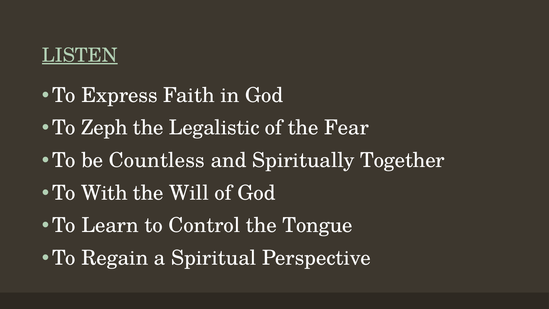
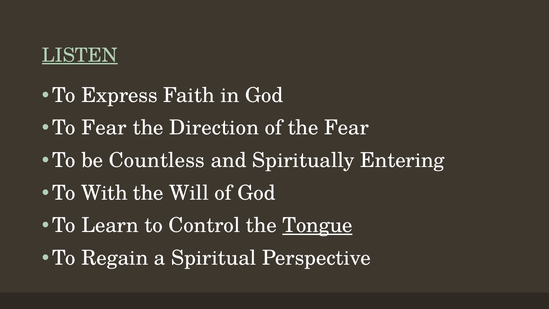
To Zeph: Zeph -> Fear
Legalistic: Legalistic -> Direction
Together: Together -> Entering
Tongue underline: none -> present
